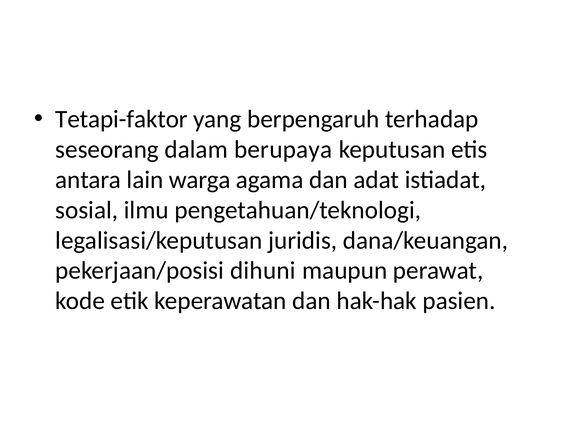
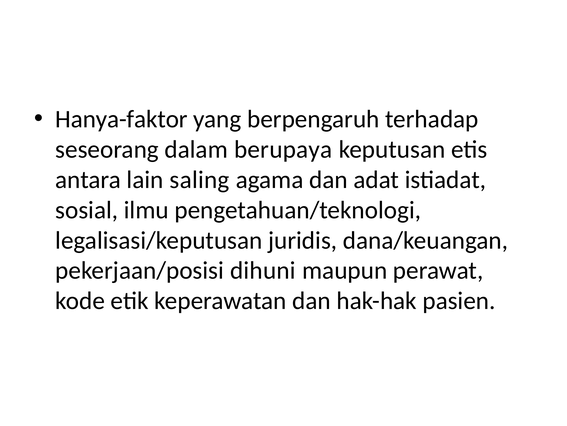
Tetapi-faktor: Tetapi-faktor -> Hanya-faktor
warga: warga -> saling
